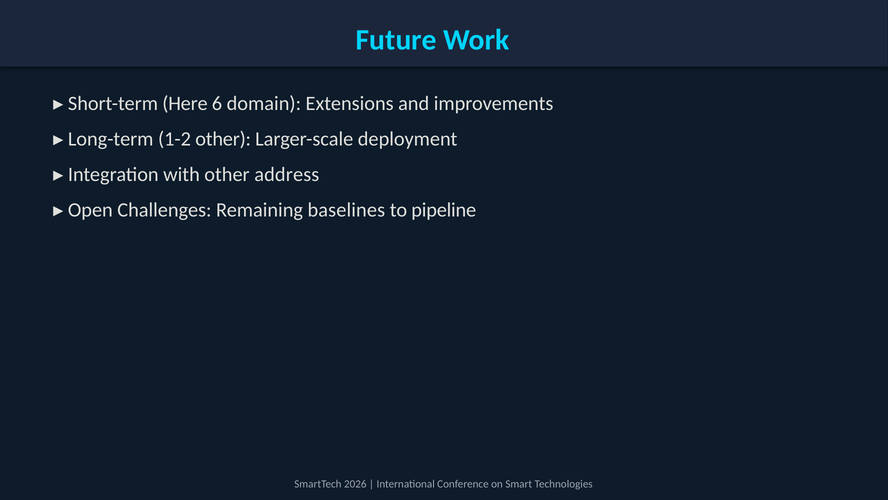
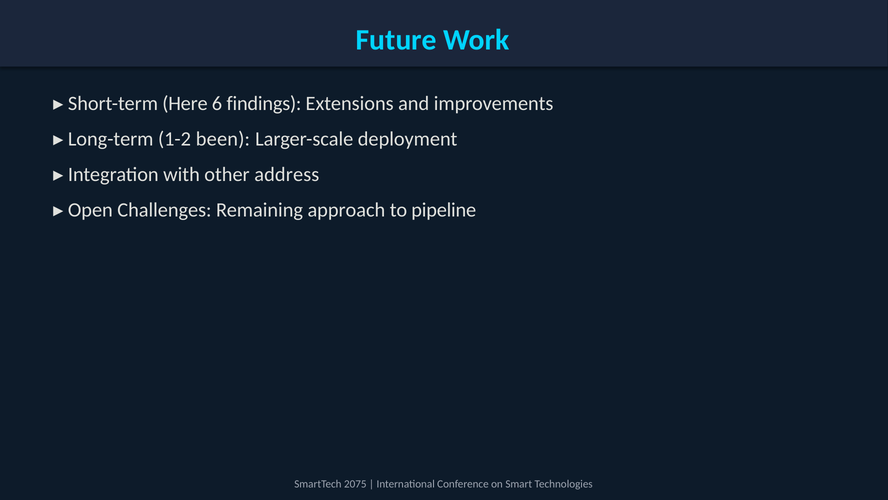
domain: domain -> findings
1-2 other: other -> been
baselines: baselines -> approach
2026: 2026 -> 2075
